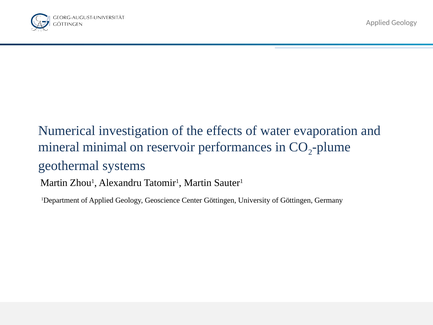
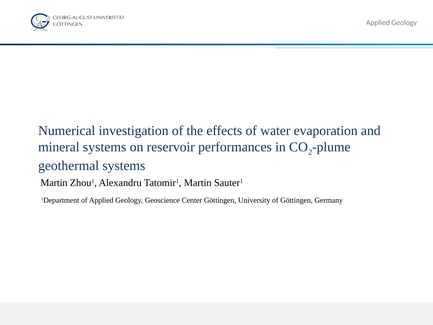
mineral minimal: minimal -> systems
